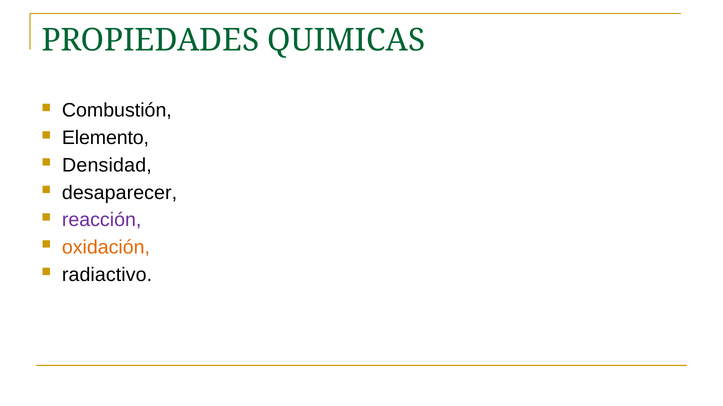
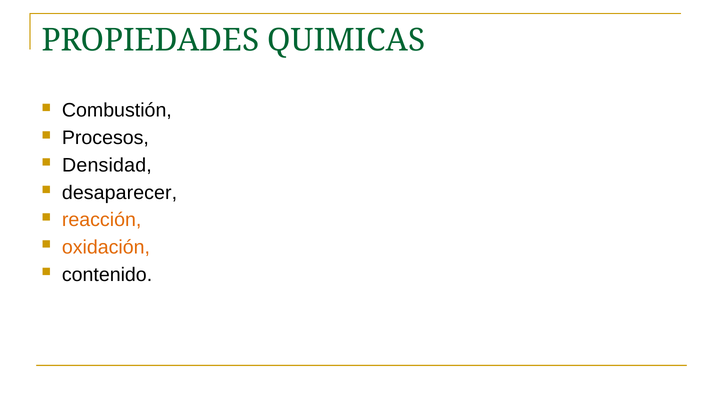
Elemento: Elemento -> Procesos
reacción colour: purple -> orange
radiactivo: radiactivo -> contenido
